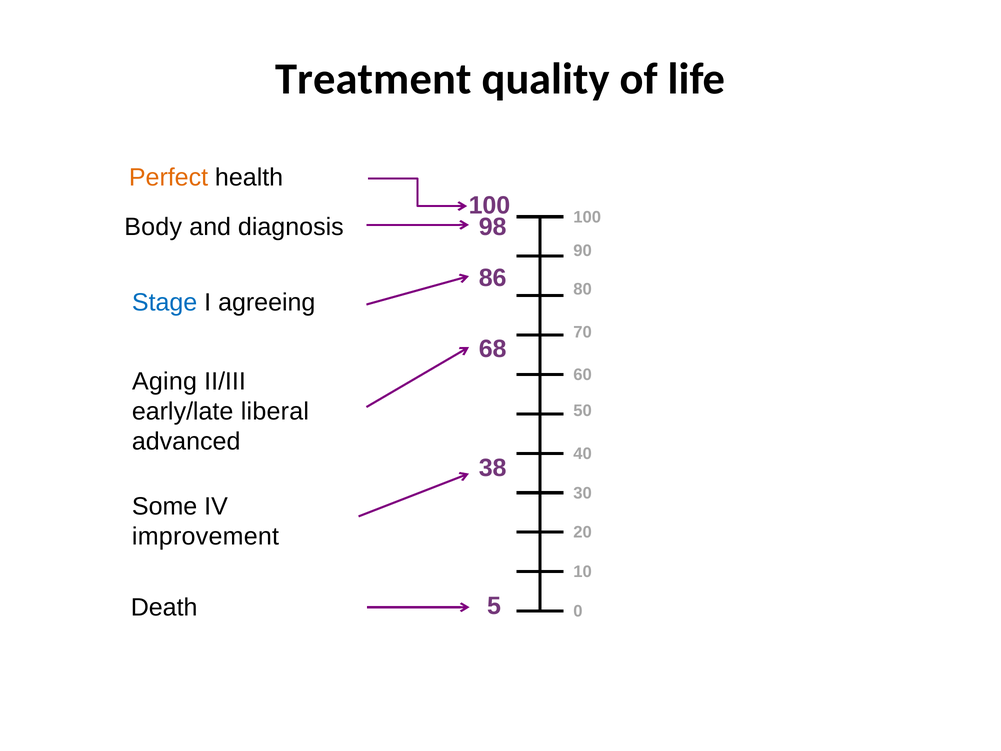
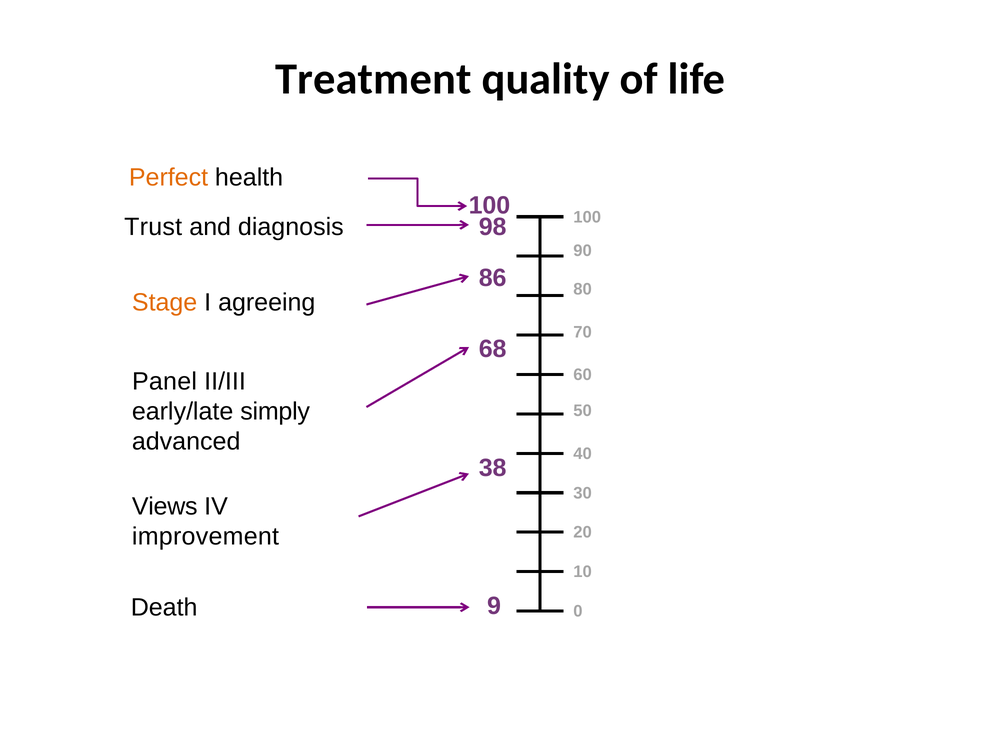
Body: Body -> Trust
Stage colour: blue -> orange
Aging: Aging -> Panel
liberal: liberal -> simply
Some: Some -> Views
5: 5 -> 9
